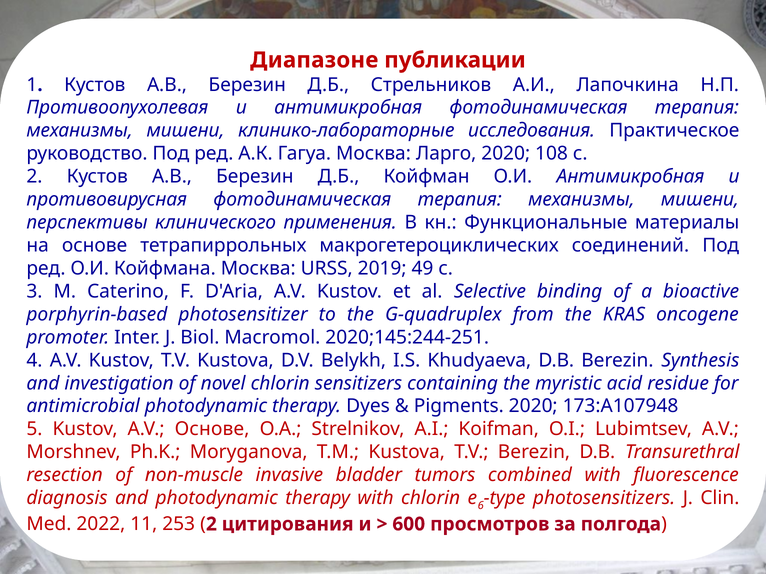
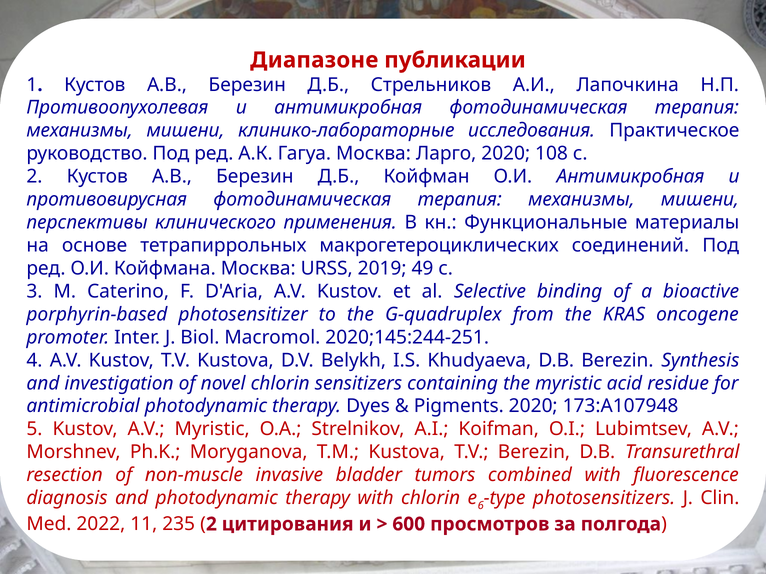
A.V Основе: Основе -> Myristic
253: 253 -> 235
